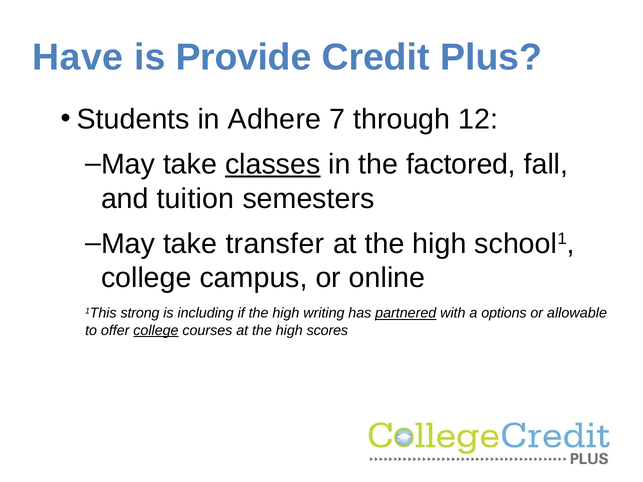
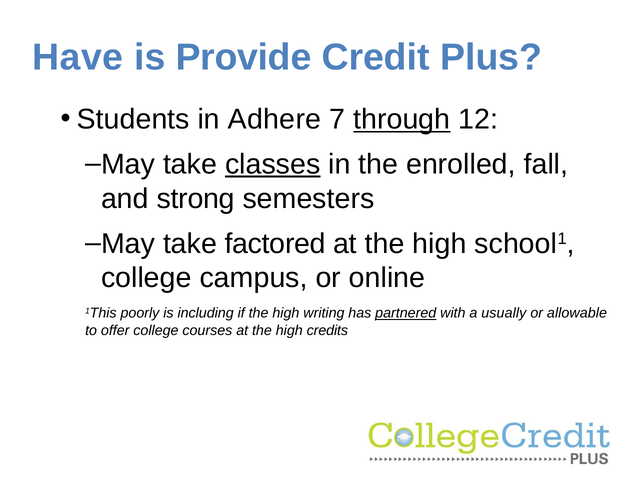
through underline: none -> present
factored: factored -> enrolled
tuition: tuition -> strong
transfer: transfer -> factored
strong: strong -> poorly
options: options -> usually
college at (156, 331) underline: present -> none
scores: scores -> credits
